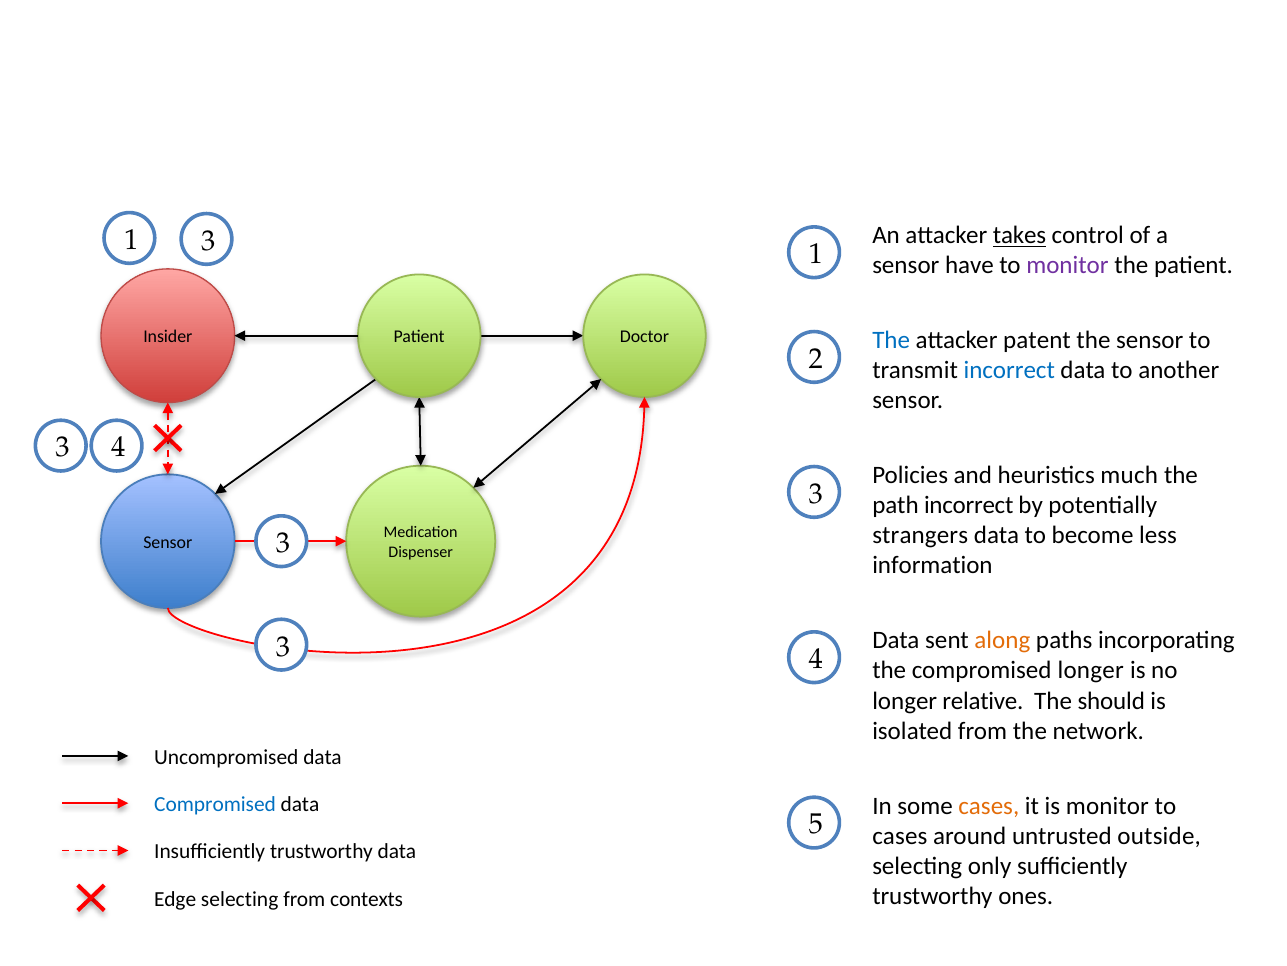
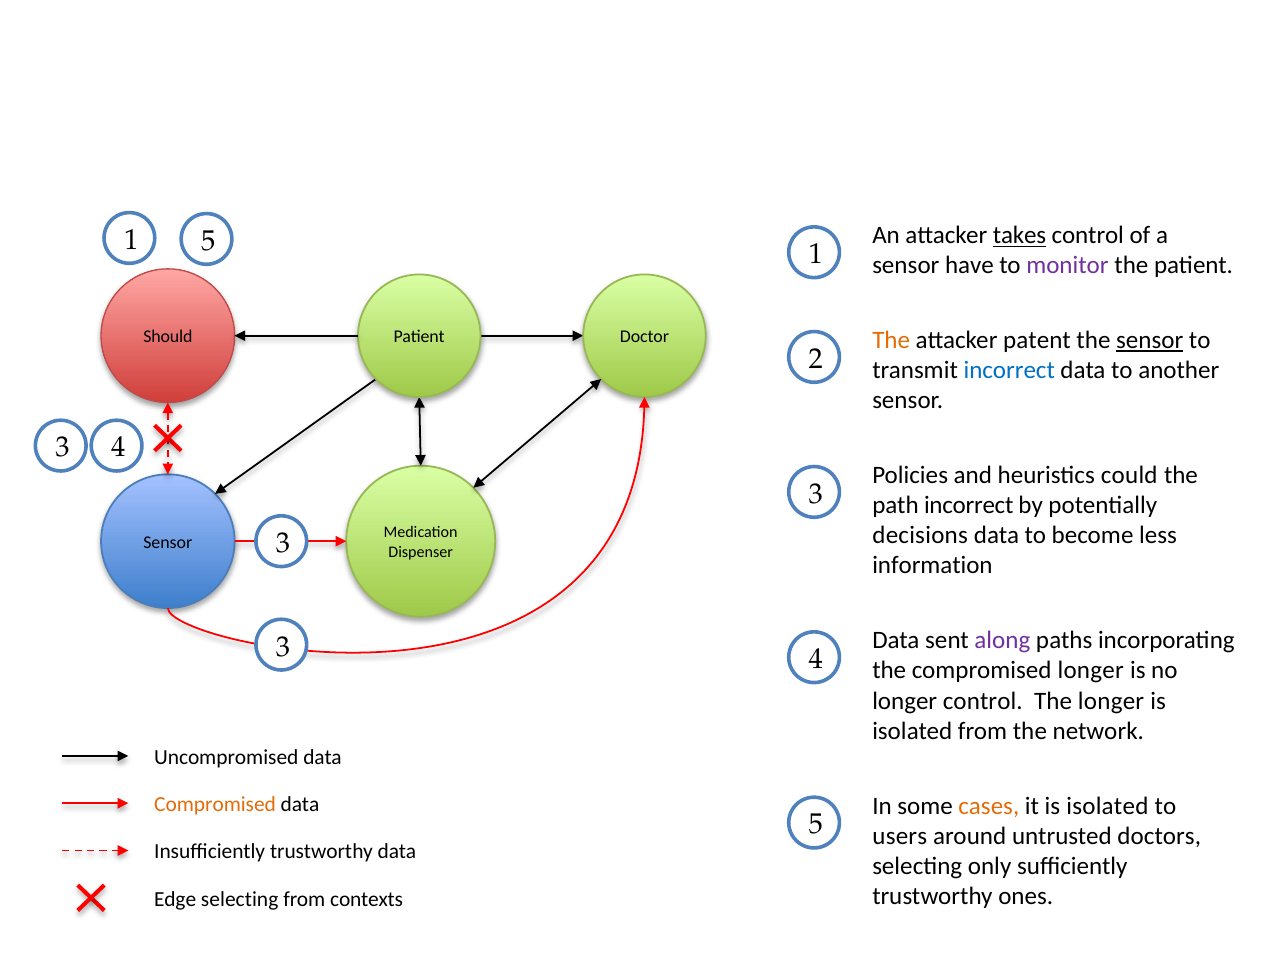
1 3: 3 -> 5
Insider: Insider -> Should
The at (891, 340) colour: blue -> orange
sensor at (1150, 340) underline: none -> present
much: much -> could
strangers: strangers -> decisions
along colour: orange -> purple
longer relative: relative -> control
The should: should -> longer
Compromised at (215, 804) colour: blue -> orange
it is monitor: monitor -> isolated
cases at (900, 835): cases -> users
outside: outside -> doctors
